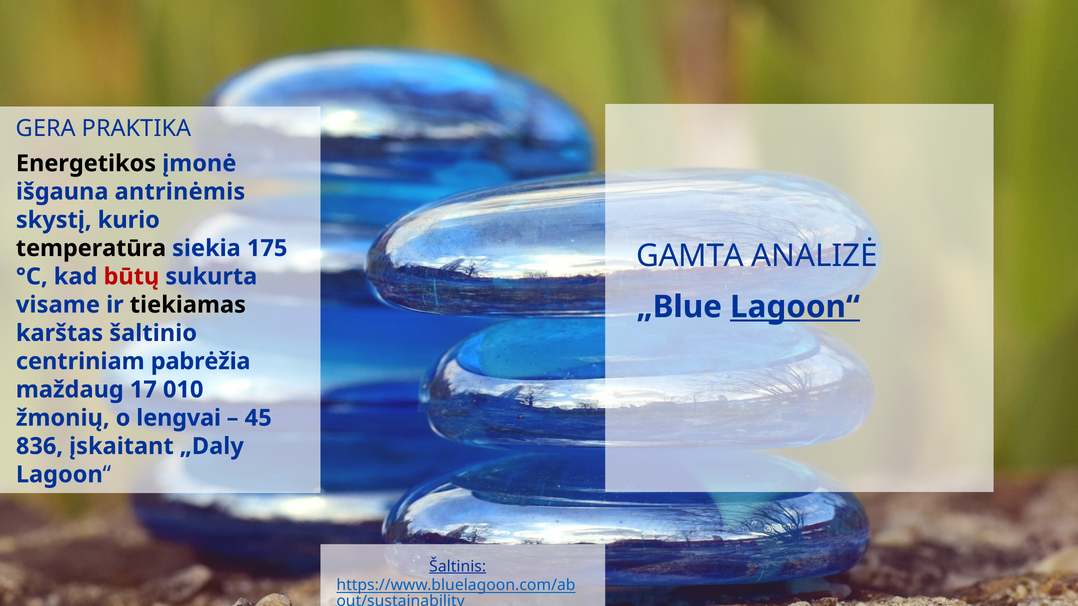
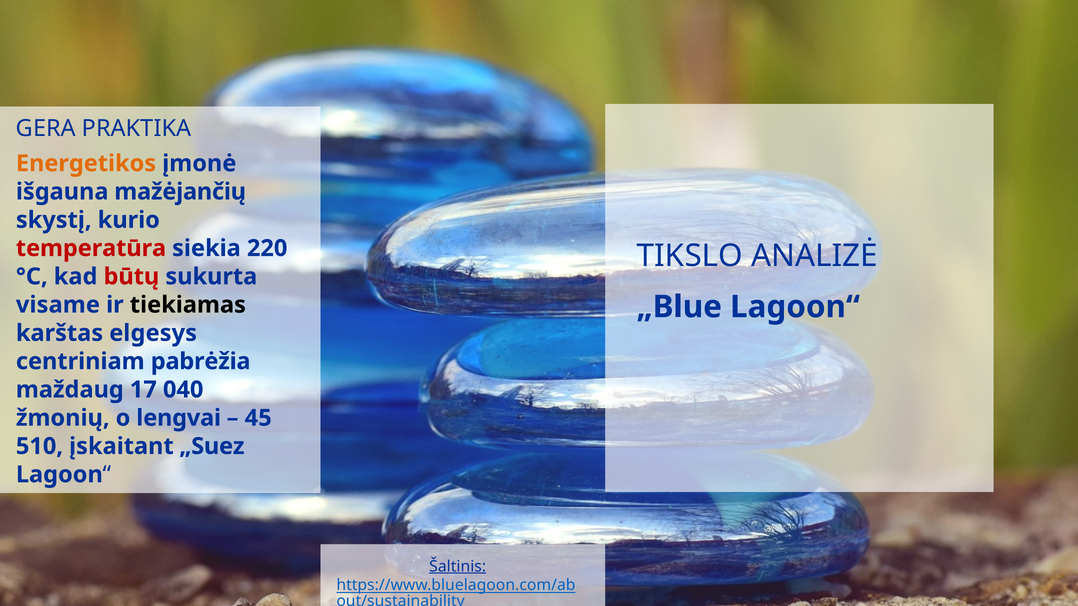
Energetikos colour: black -> orange
antrinėmis: antrinėmis -> mažėjančių
temperatūra colour: black -> red
175: 175 -> 220
GAMTA: GAMTA -> TIKSLO
Lagoon“ underline: present -> none
šaltinio: šaltinio -> elgesys
010: 010 -> 040
836: 836 -> 510
„Daly: „Daly -> „Suez
